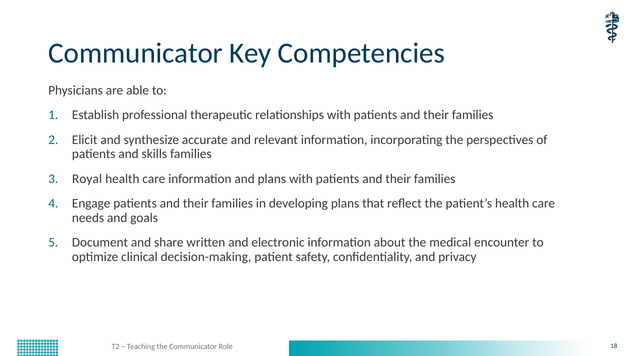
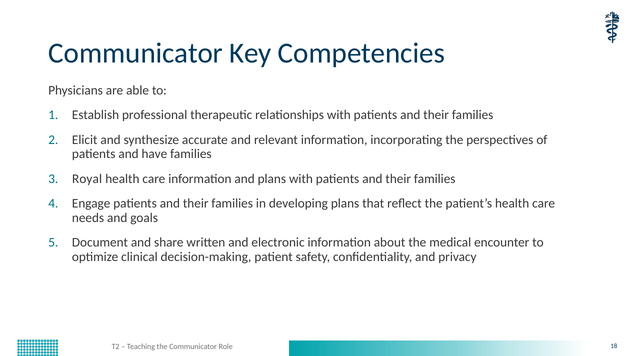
skills: skills -> have
